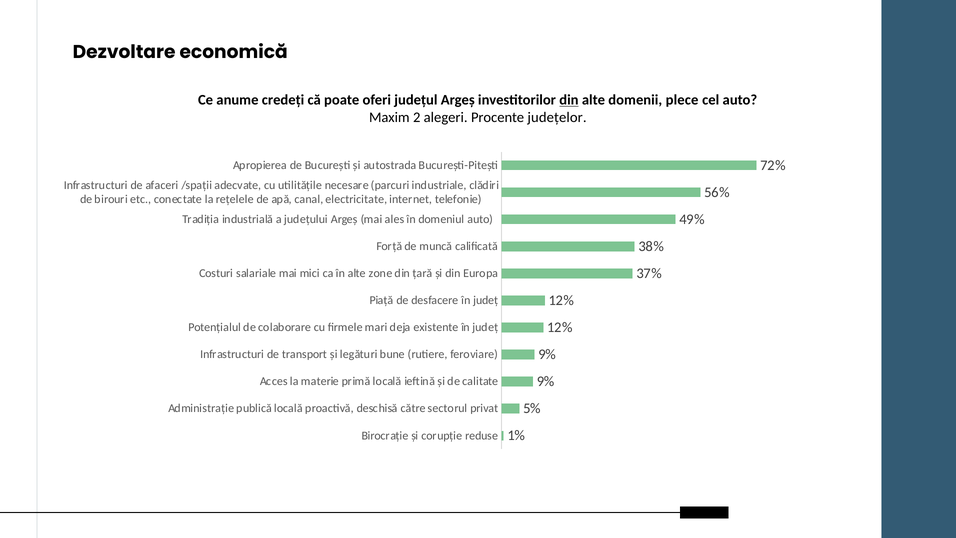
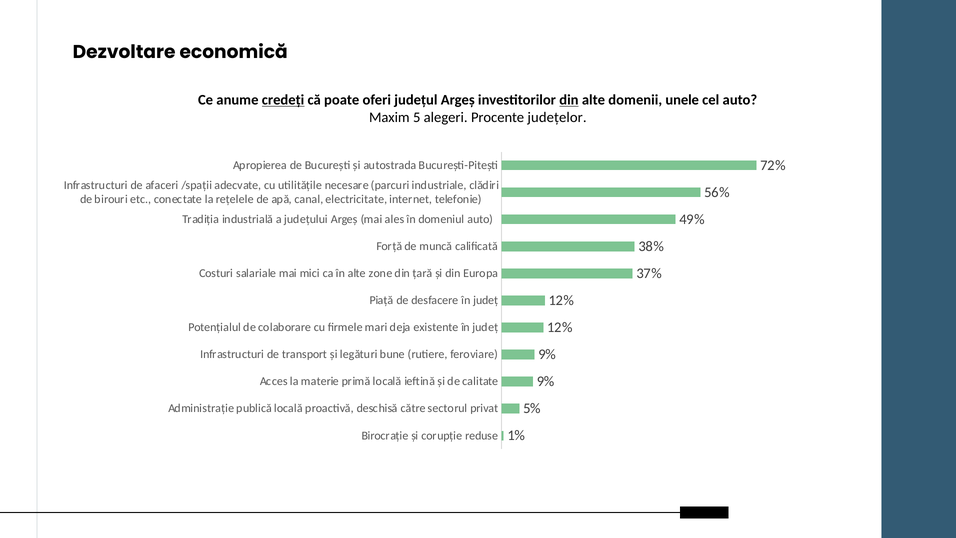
credeți underline: none -> present
plece: plece -> unele
2: 2 -> 5
